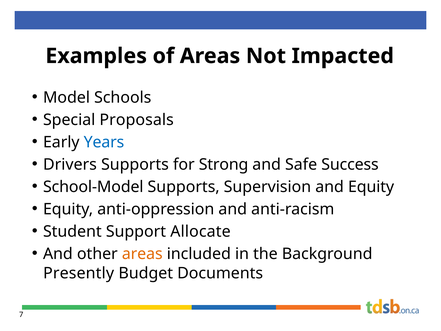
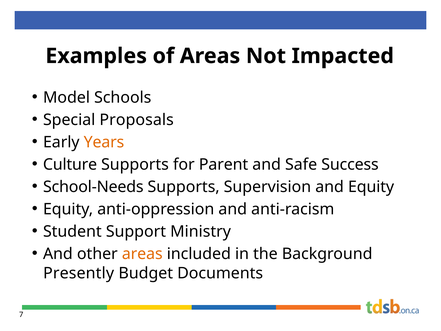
Years colour: blue -> orange
Drivers: Drivers -> Culture
Strong: Strong -> Parent
School-Model: School-Model -> School-Needs
Allocate: Allocate -> Ministry
